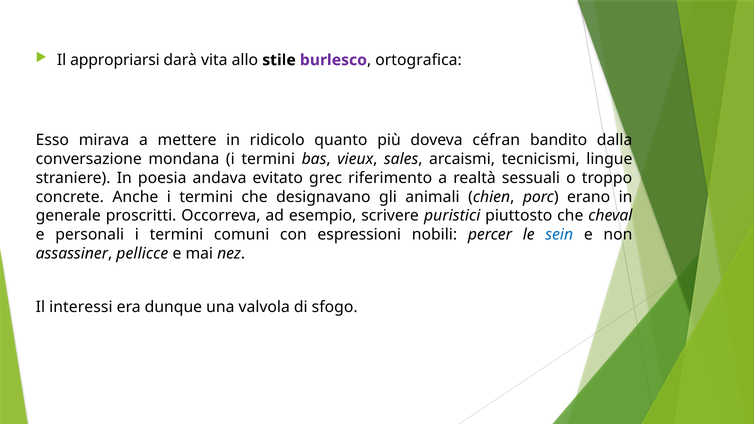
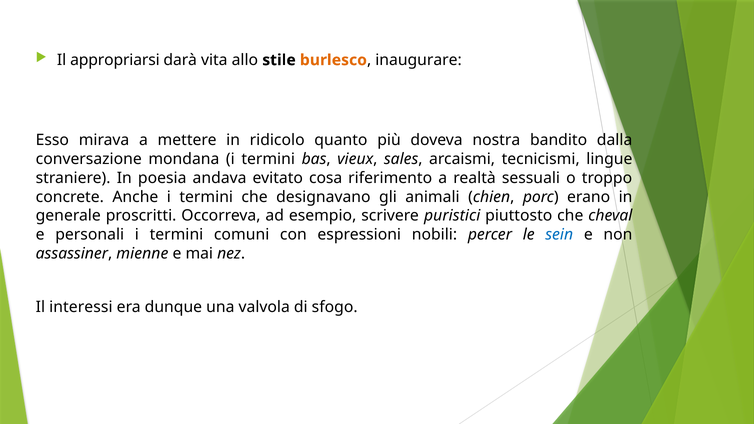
burlesco colour: purple -> orange
ortografica: ortografica -> inaugurare
céfran: céfran -> nostra
grec: grec -> cosa
pellicce: pellicce -> mienne
